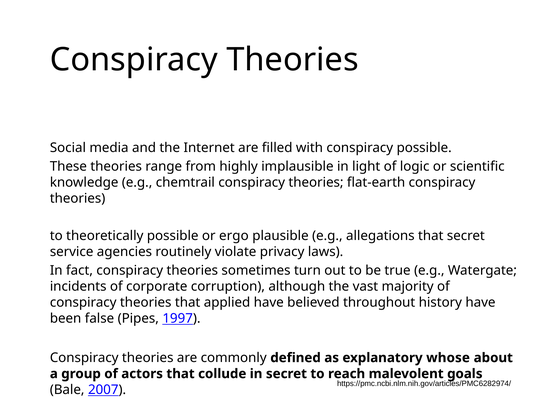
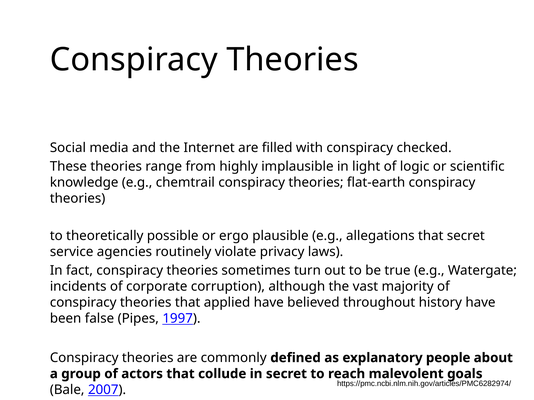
conspiracy possible: possible -> checked
whose: whose -> people
